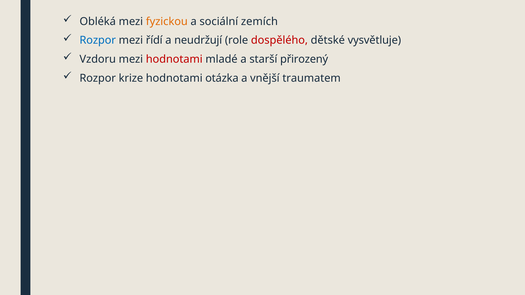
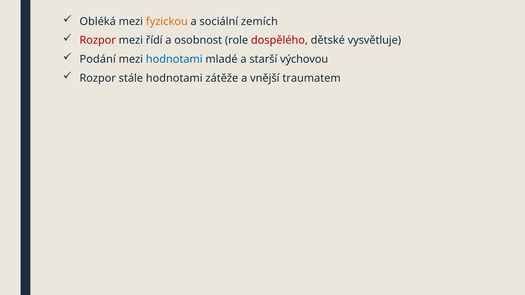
Rozpor at (98, 40) colour: blue -> red
neudržují: neudržují -> osobnost
Vzdoru: Vzdoru -> Podání
hodnotami at (174, 59) colour: red -> blue
přirozený: přirozený -> výchovou
krize: krize -> stále
otázka: otázka -> zátěže
